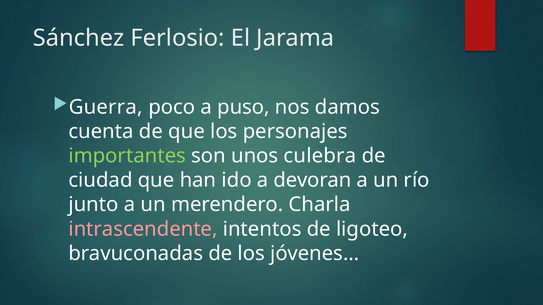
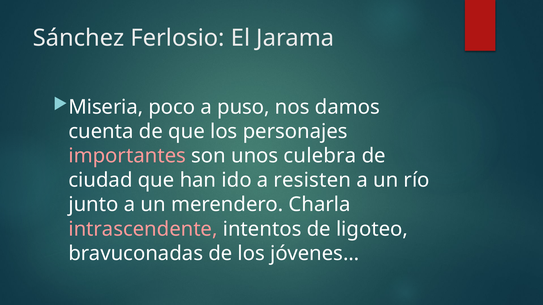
Guerra: Guerra -> Miseria
importantes colour: light green -> pink
devoran: devoran -> resisten
